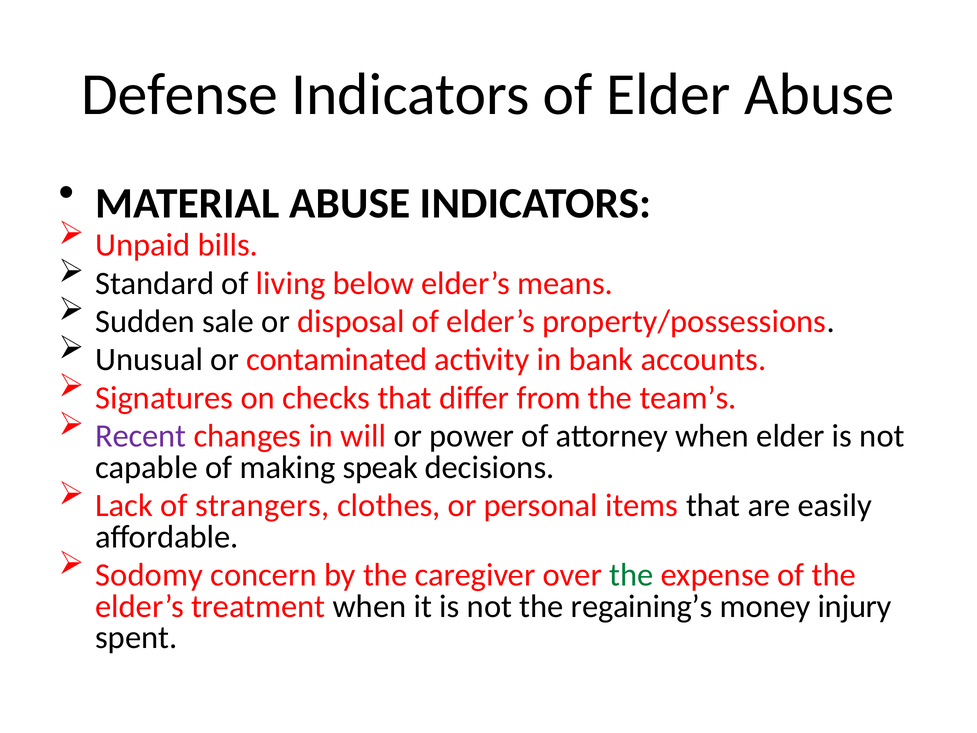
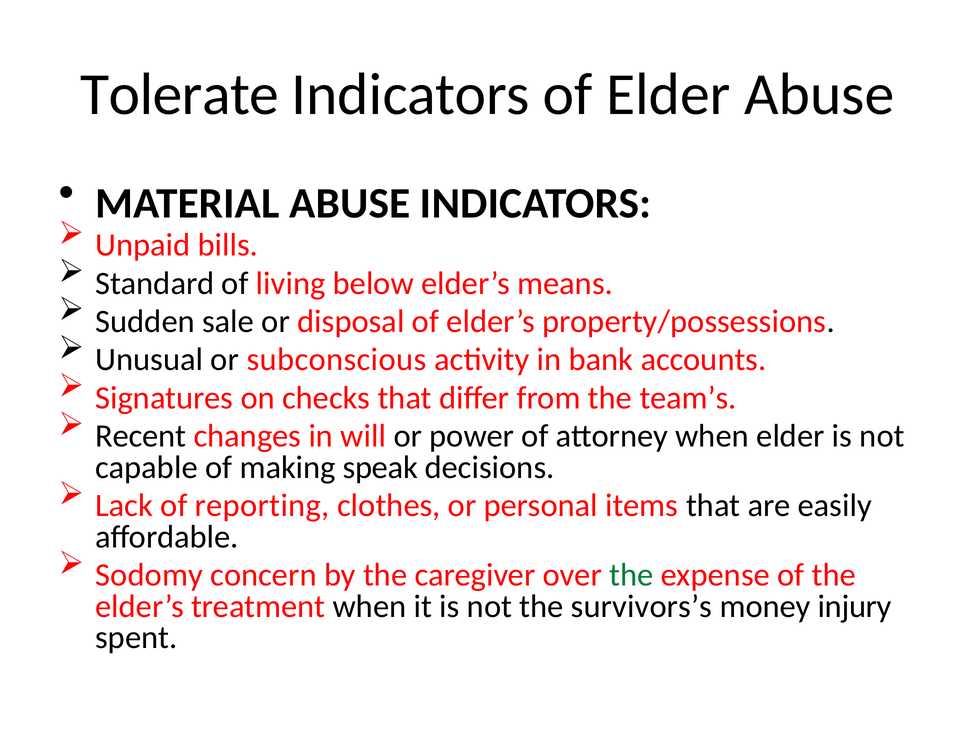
Defense: Defense -> Tolerate
contaminated: contaminated -> subconscious
Recent colour: purple -> black
strangers: strangers -> reporting
regaining’s: regaining’s -> survivors’s
